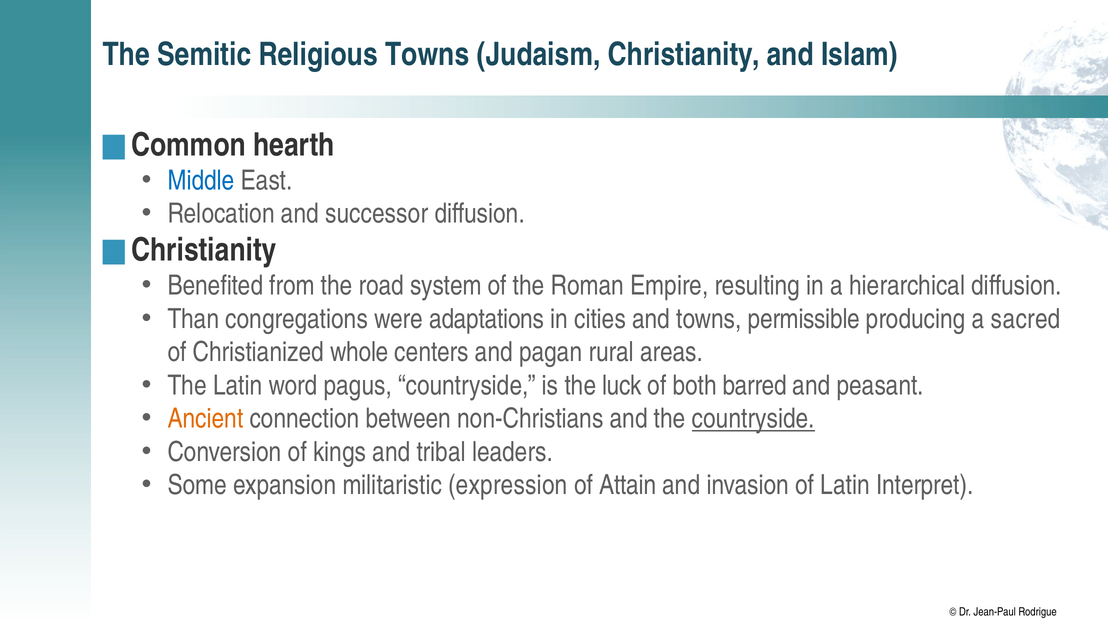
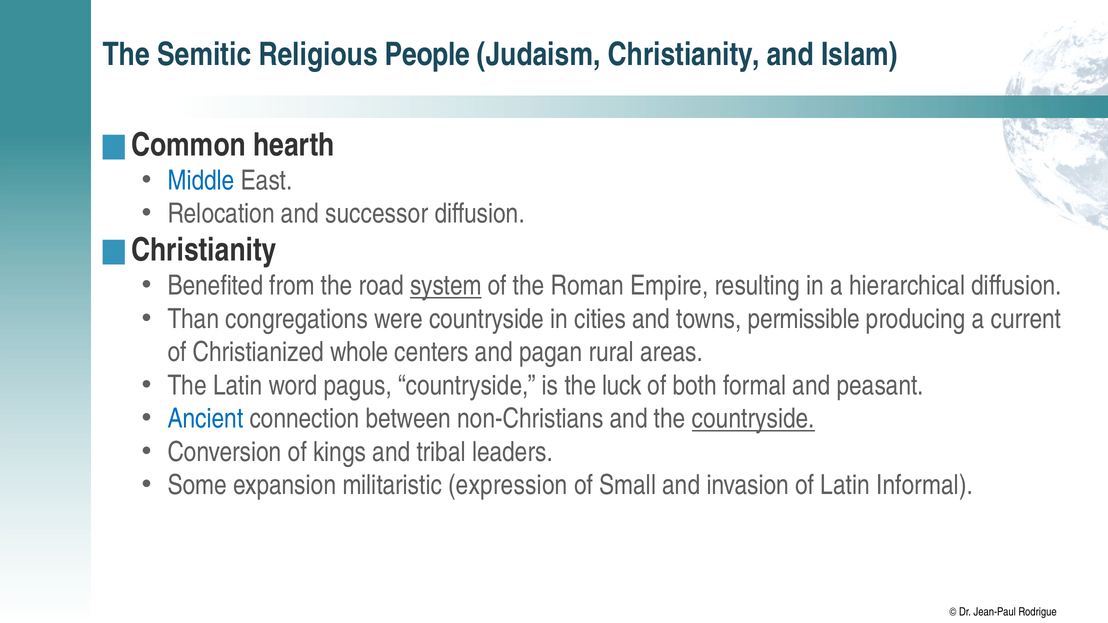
Religious Towns: Towns -> People
system underline: none -> present
were adaptations: adaptations -> countryside
sacred: sacred -> current
barred: barred -> formal
Ancient colour: orange -> blue
Attain: Attain -> Small
Interpret: Interpret -> Informal
